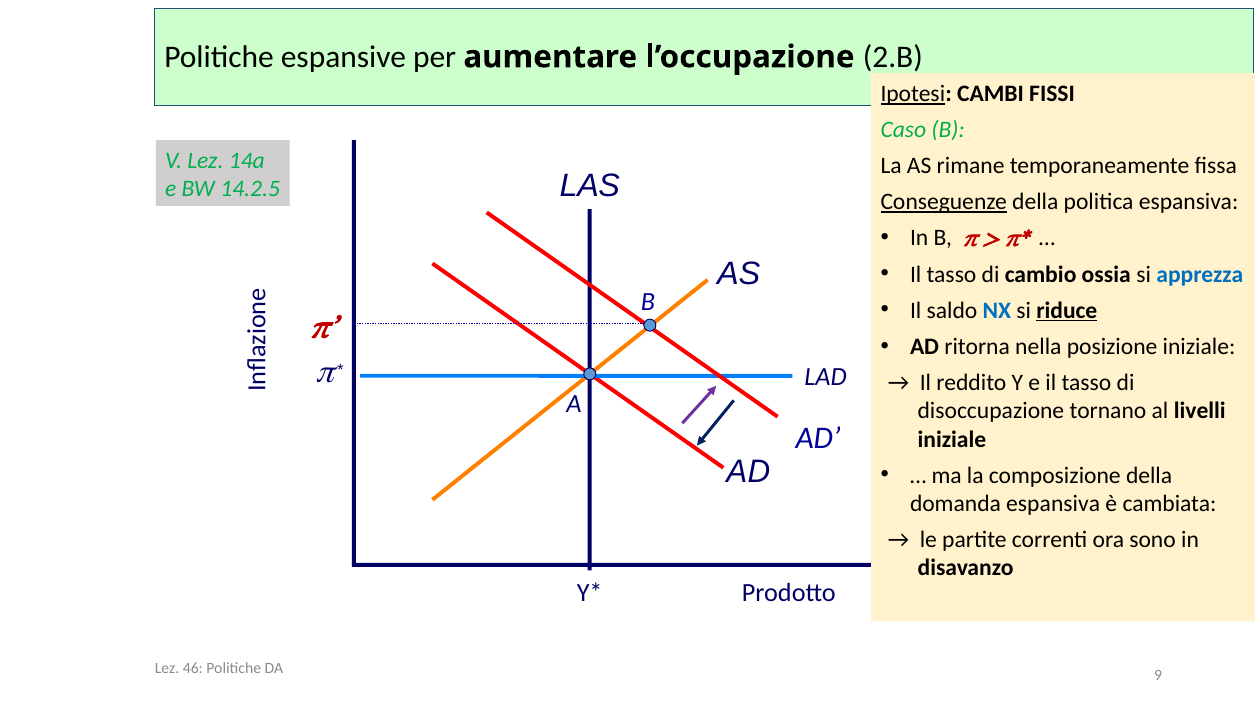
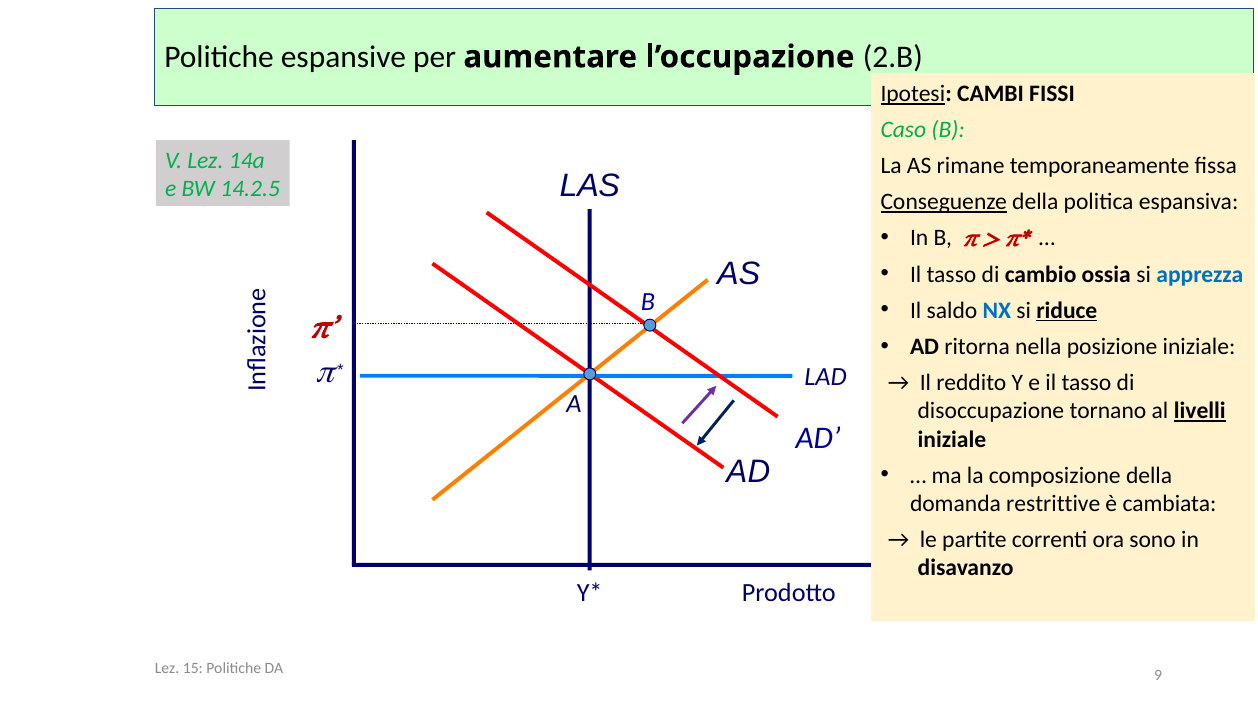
livelli underline: none -> present
domanda espansiva: espansiva -> restrittive
46: 46 -> 15
